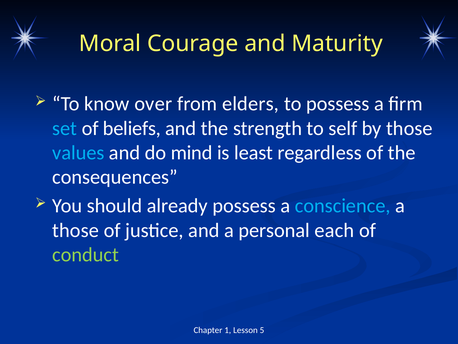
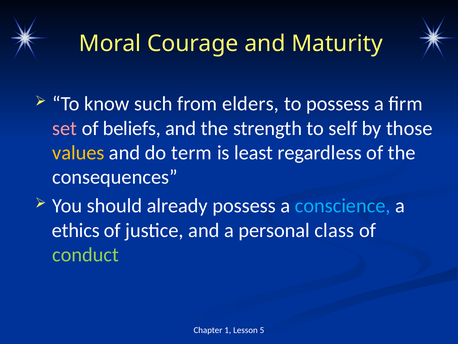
over: over -> such
set colour: light blue -> pink
values colour: light blue -> yellow
mind: mind -> term
those at (76, 230): those -> ethics
each: each -> class
